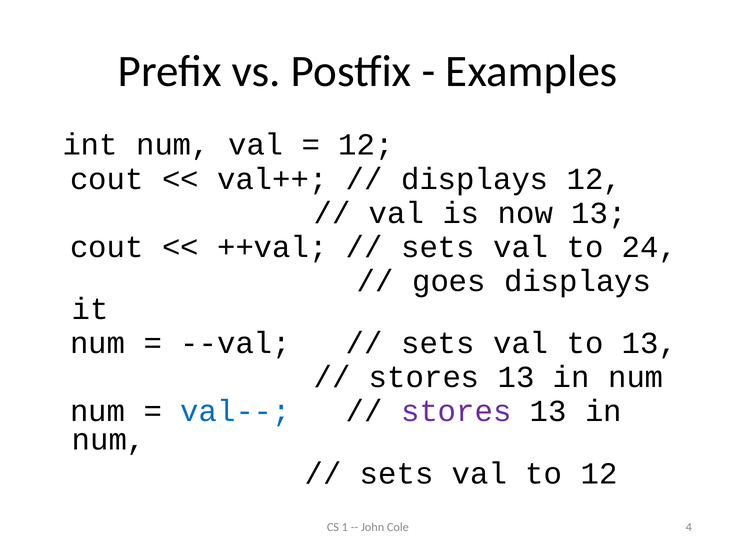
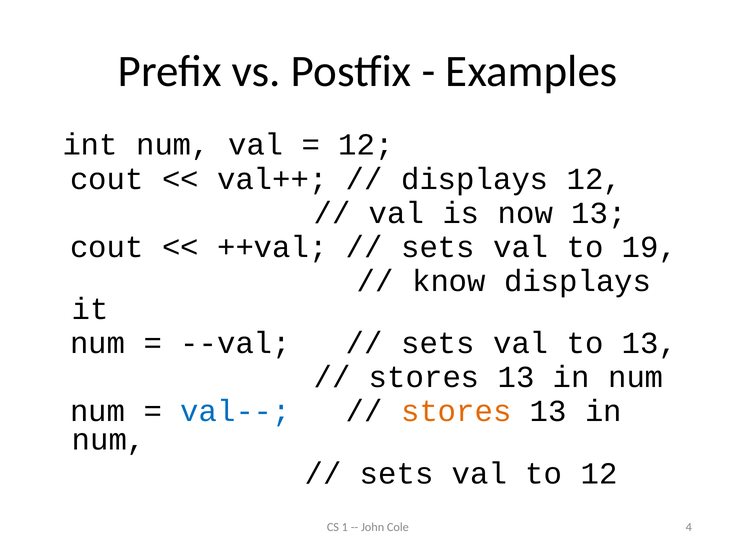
24: 24 -> 19
goes: goes -> know
stores at (456, 411) colour: purple -> orange
